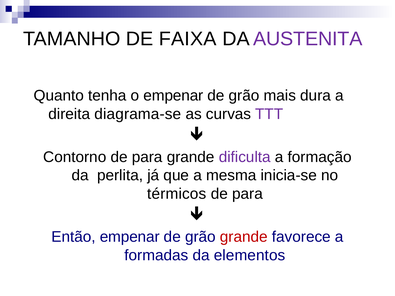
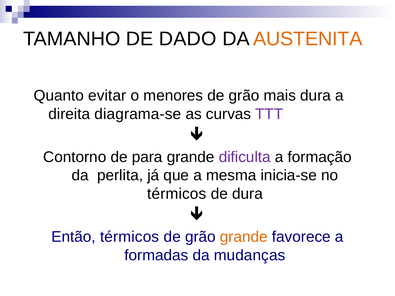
FAIXA: FAIXA -> DADO
AUSTENITA colour: purple -> orange
tenha: tenha -> evitar
o empenar: empenar -> menores
para at (248, 194): para -> dura
Então empenar: empenar -> térmicos
grande at (244, 237) colour: red -> orange
elementos: elementos -> mudanças
